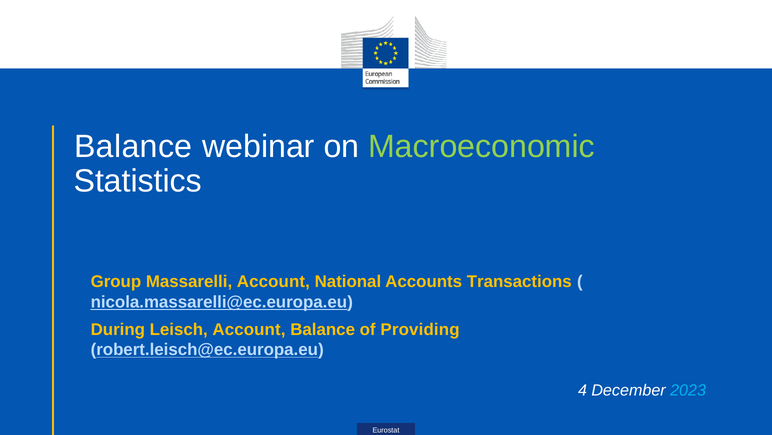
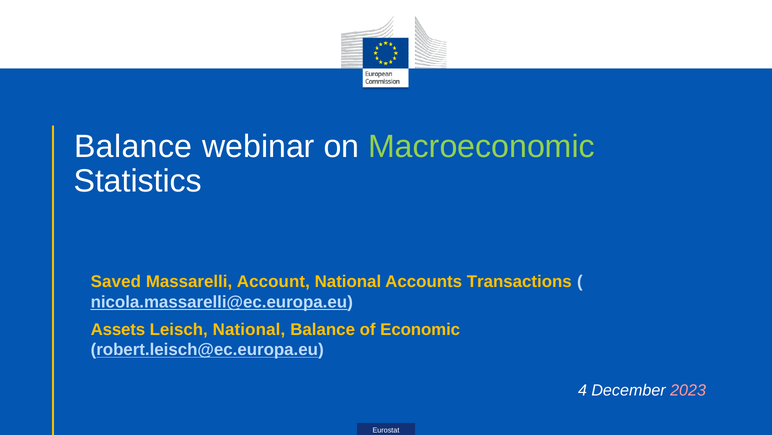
Group: Group -> Saved
During: During -> Assets
Leisch Account: Account -> National
Providing: Providing -> Economic
2023 colour: light blue -> pink
